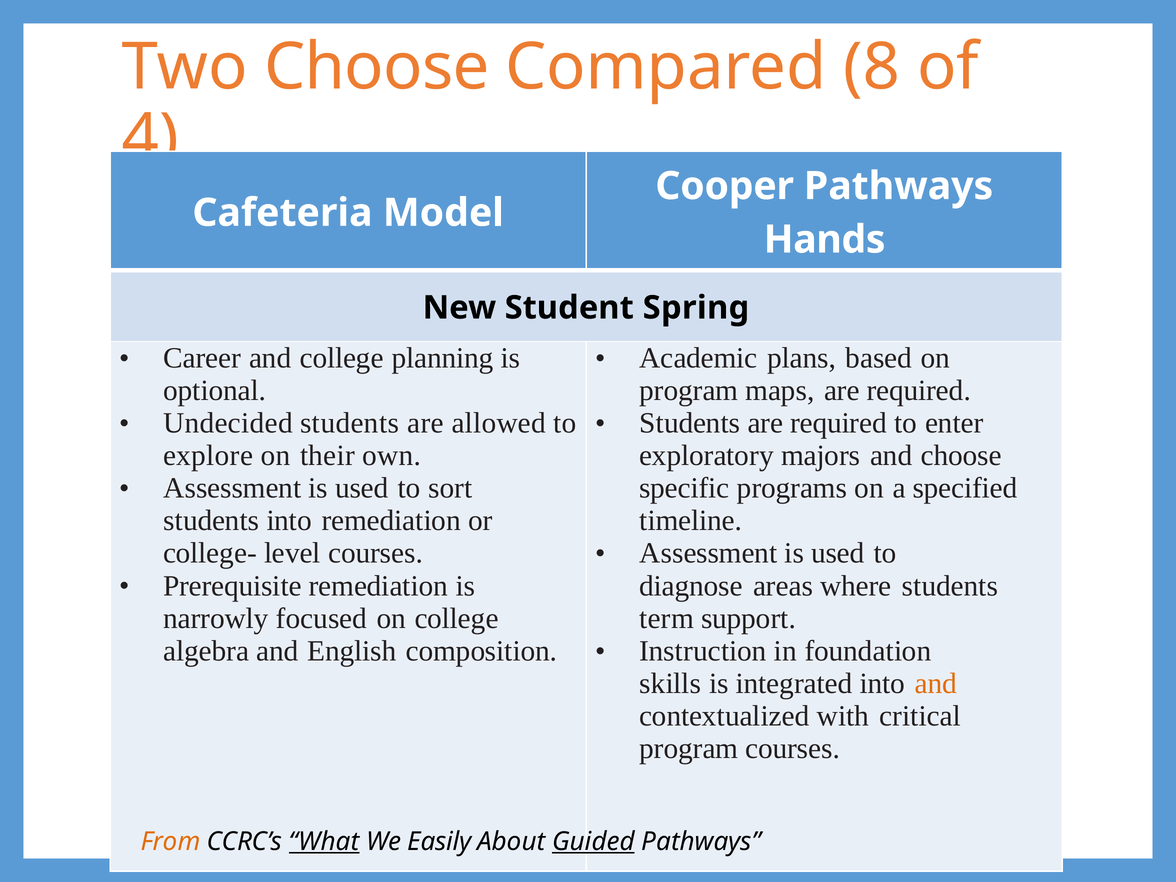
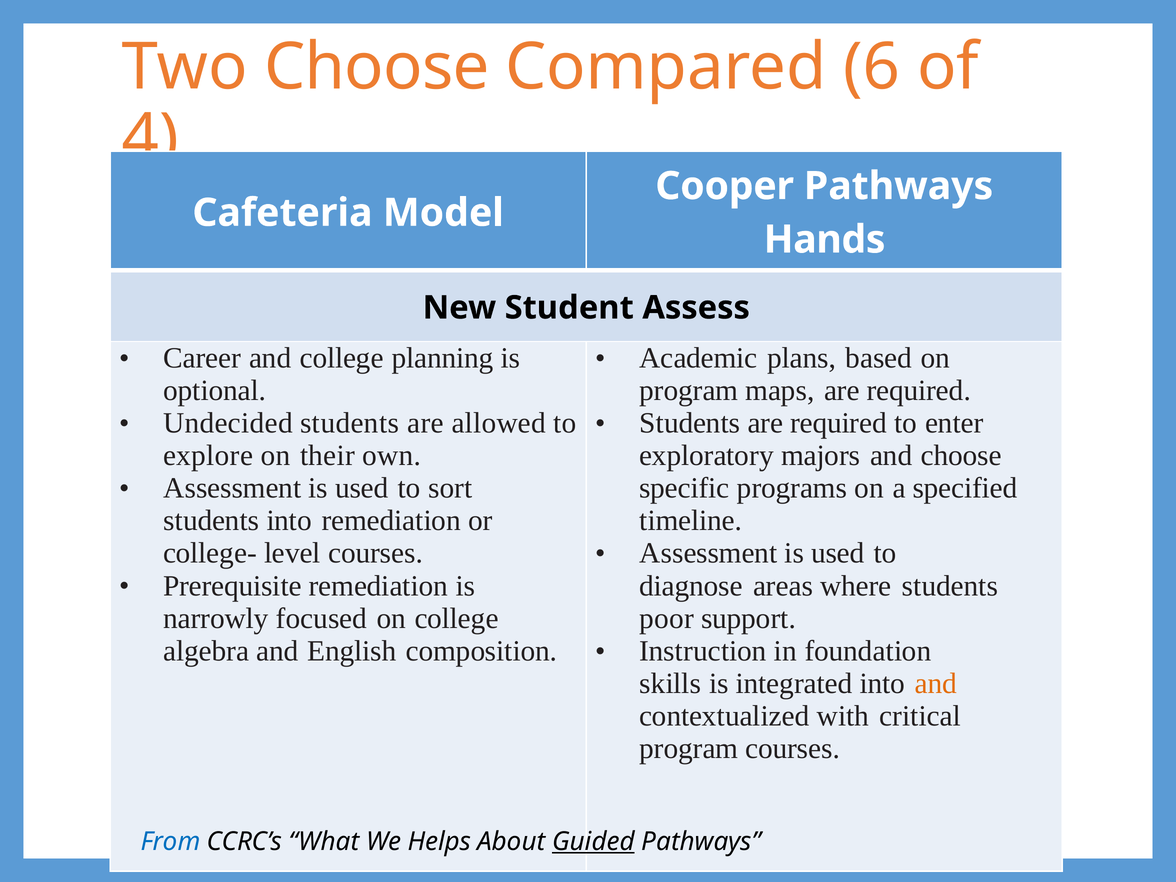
8: 8 -> 6
Spring: Spring -> Assess
term: term -> poor
From colour: orange -> blue
What underline: present -> none
Easily: Easily -> Helps
